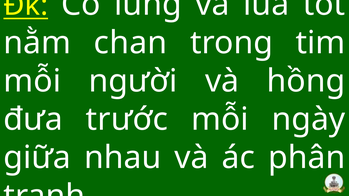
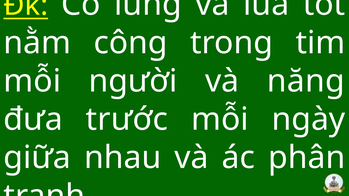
chan: chan -> công
hồng: hồng -> năng
